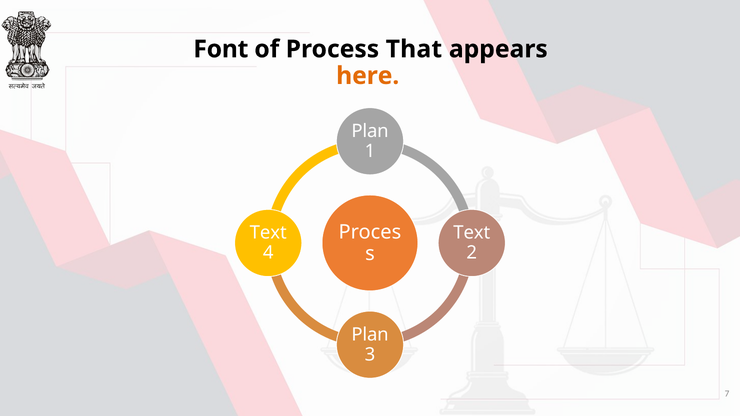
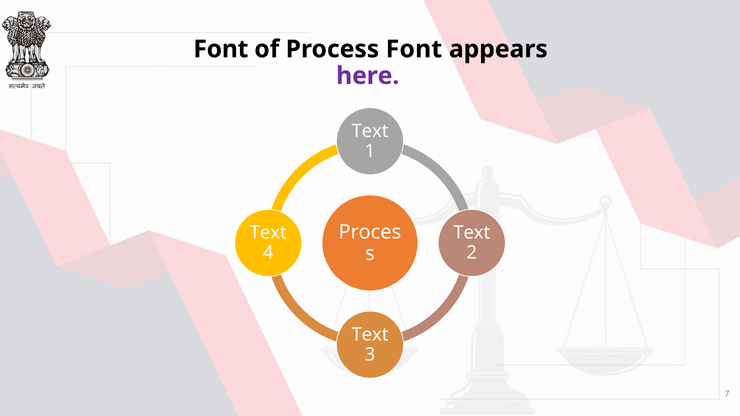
Process That: That -> Font
here colour: orange -> purple
Plan at (370, 131): Plan -> Text
Plan at (370, 335): Plan -> Text
